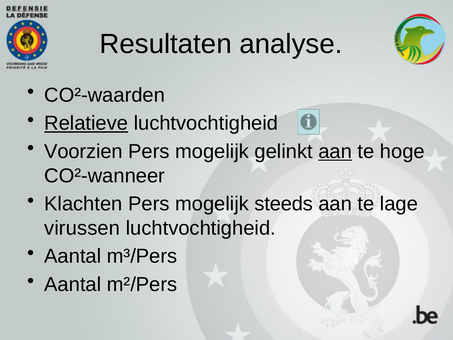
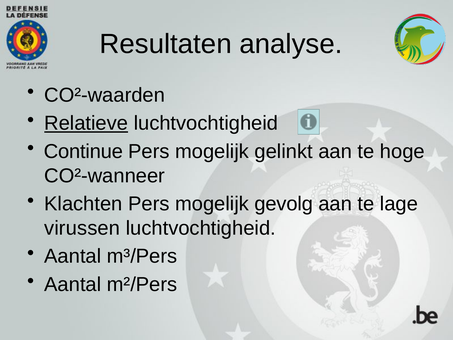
Voorzien: Voorzien -> Continue
aan at (335, 151) underline: present -> none
steeds: steeds -> gevolg
